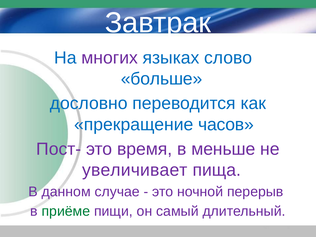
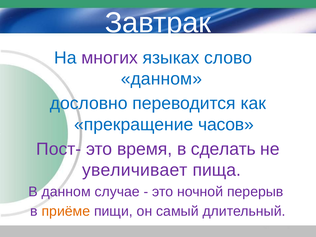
больше at (162, 79): больше -> данном
меньше: меньше -> сделать
приёме colour: green -> orange
